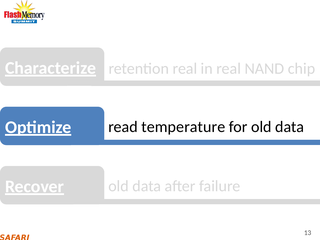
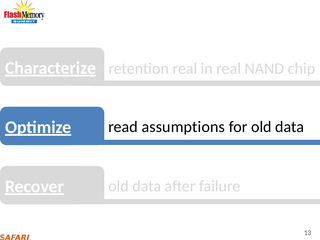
temperature: temperature -> assumptions
